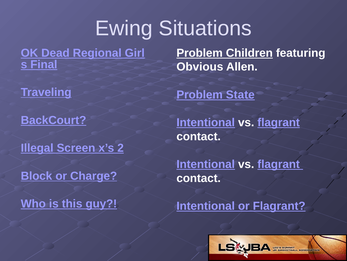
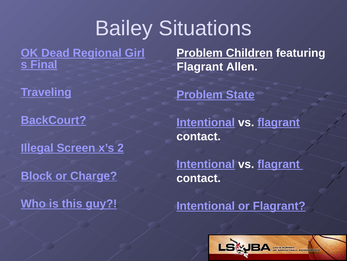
Ewing: Ewing -> Bailey
Obvious at (200, 67): Obvious -> Flagrant
